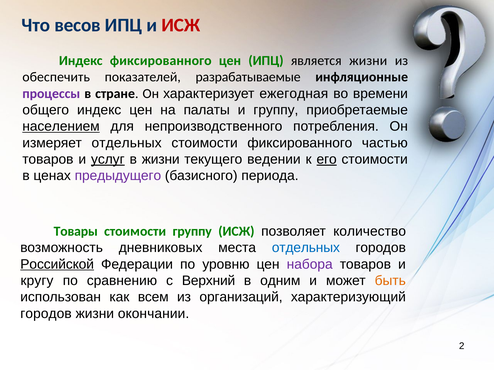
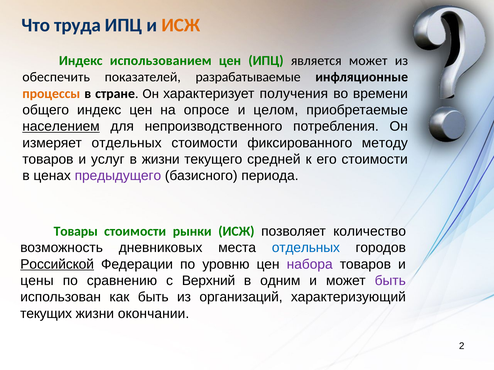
весов: весов -> труда
ИСЖ at (181, 25) colour: red -> orange
Индекс фиксированного: фиксированного -> использованием
является жизни: жизни -> может
процессы colour: purple -> orange
ежегодная: ежегодная -> получения
палаты: палаты -> опросе
и группу: группу -> целом
частью: частью -> методу
услуг underline: present -> none
ведении: ведении -> средней
его underline: present -> none
стоимости группу: группу -> рынки
кругу: кругу -> цены
быть at (390, 281) colour: orange -> purple
как всем: всем -> быть
городов at (46, 314): городов -> текущих
